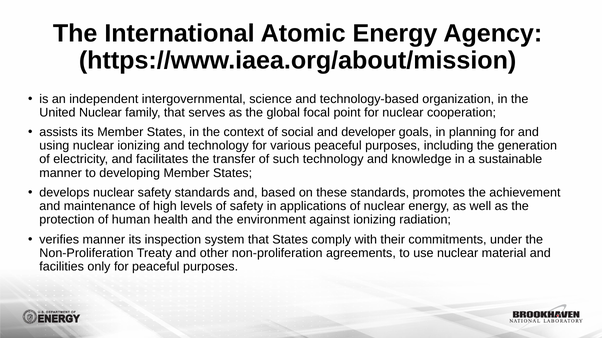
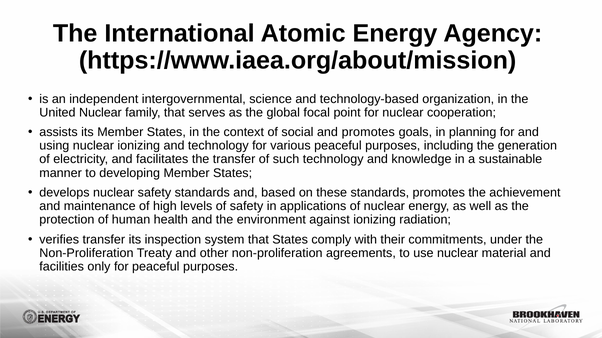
and developer: developer -> promotes
verifies manner: manner -> transfer
